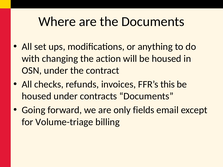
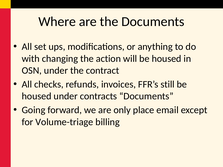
this: this -> still
fields: fields -> place
